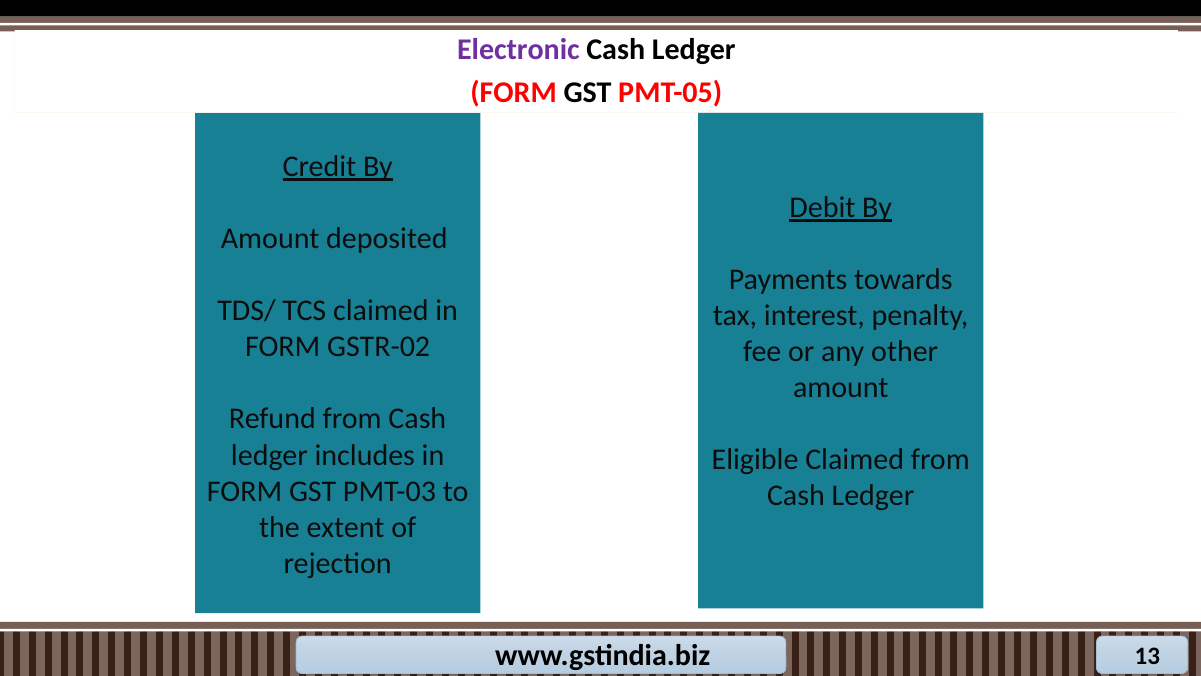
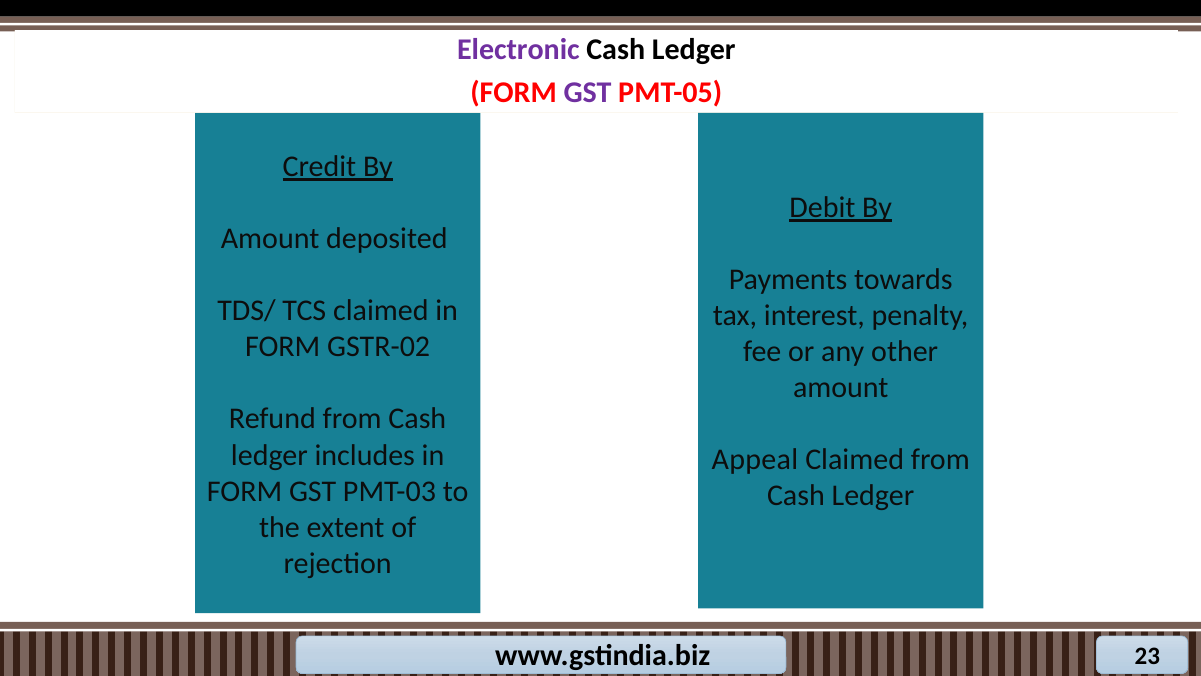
GST at (588, 93) colour: black -> purple
Eligible: Eligible -> Appeal
13: 13 -> 23
